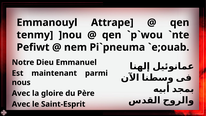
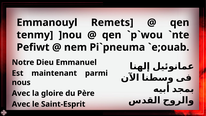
Attrape: Attrape -> Remets
